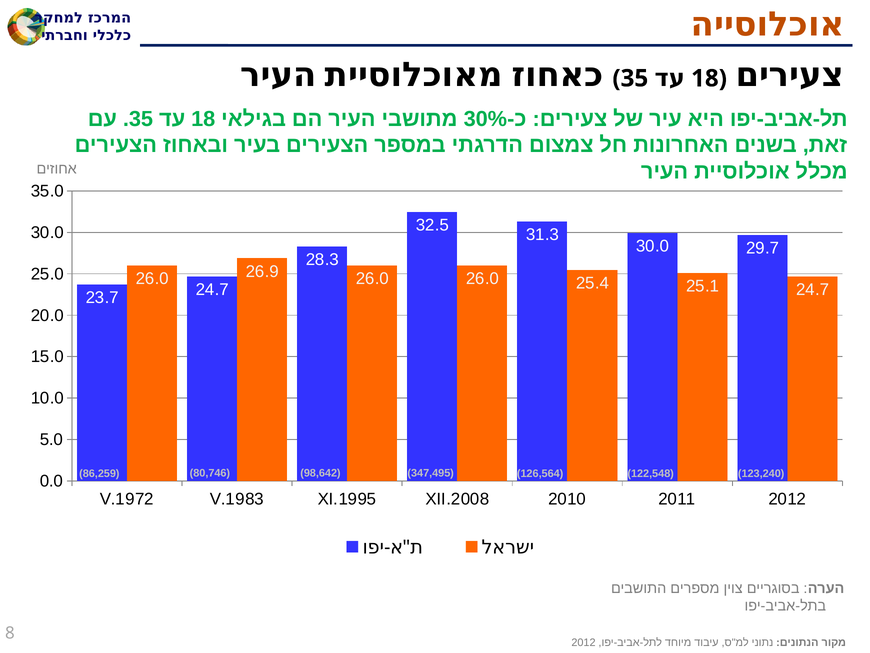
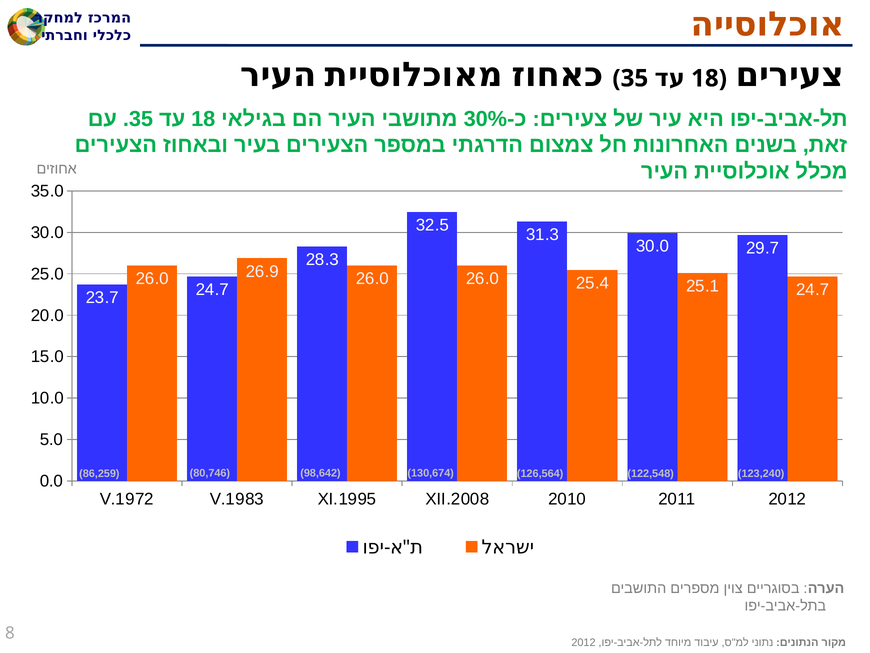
347,495: 347,495 -> 130,674
